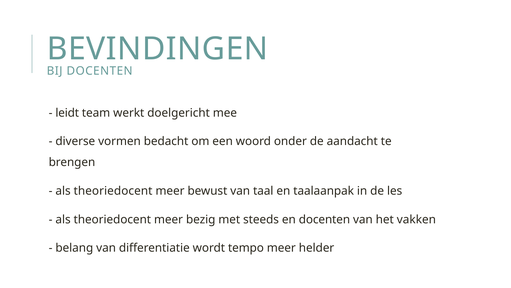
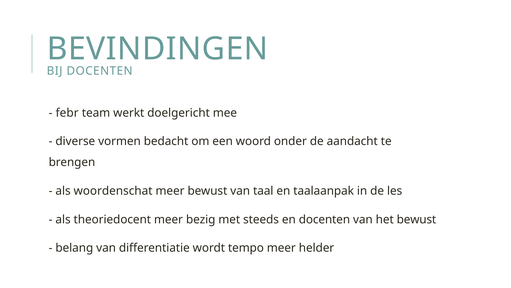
leidt: leidt -> febr
theoriedocent at (113, 191): theoriedocent -> woordenschat
het vakken: vakken -> bewust
